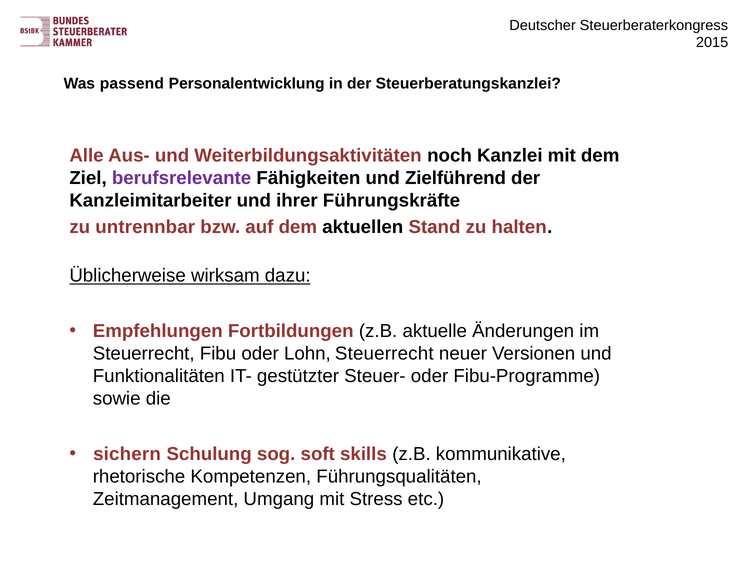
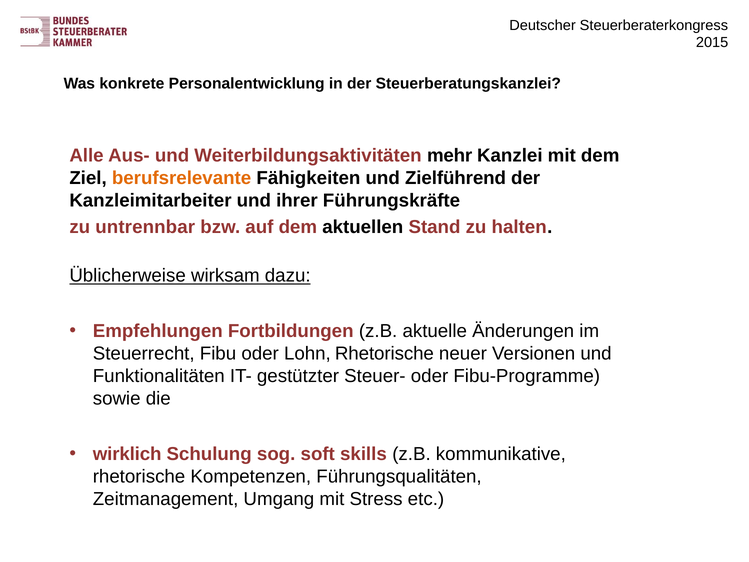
passend: passend -> konkrete
noch: noch -> mehr
berufsrelevante colour: purple -> orange
Lohn Steuerrecht: Steuerrecht -> Rhetorische
sichern: sichern -> wirklich
